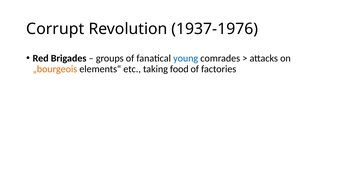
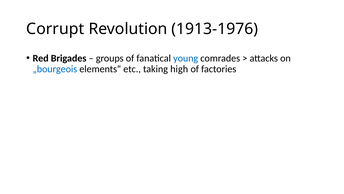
1937-1976: 1937-1976 -> 1913-1976
„bourgeois colour: orange -> blue
food: food -> high
